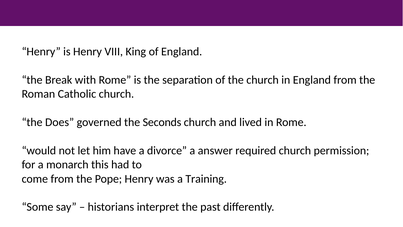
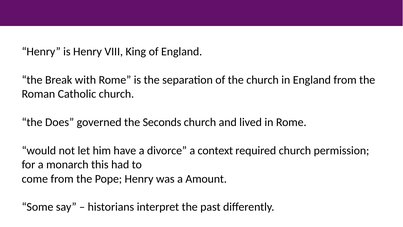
answer: answer -> context
Training: Training -> Amount
